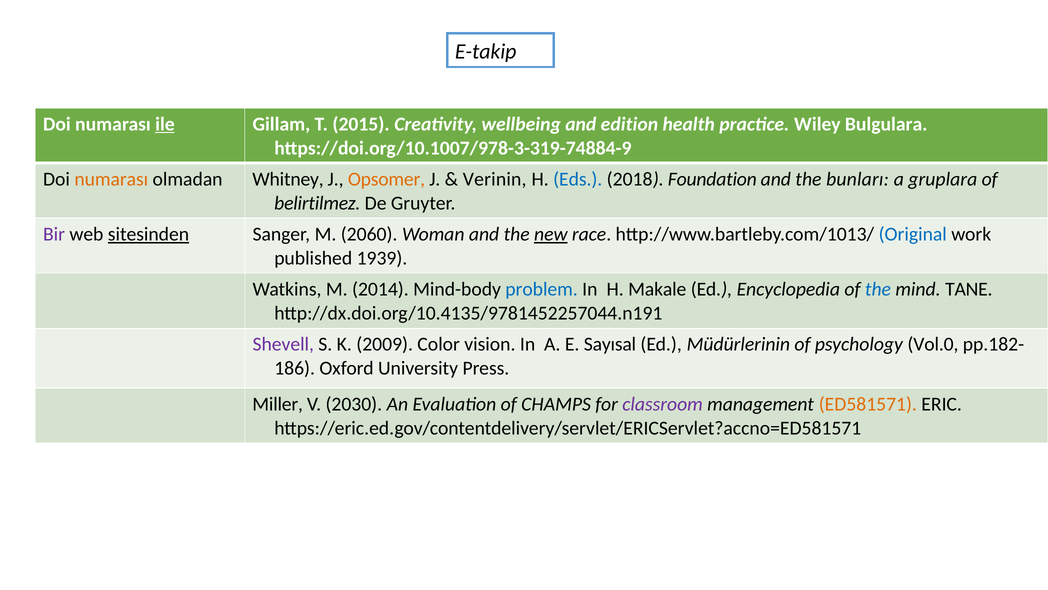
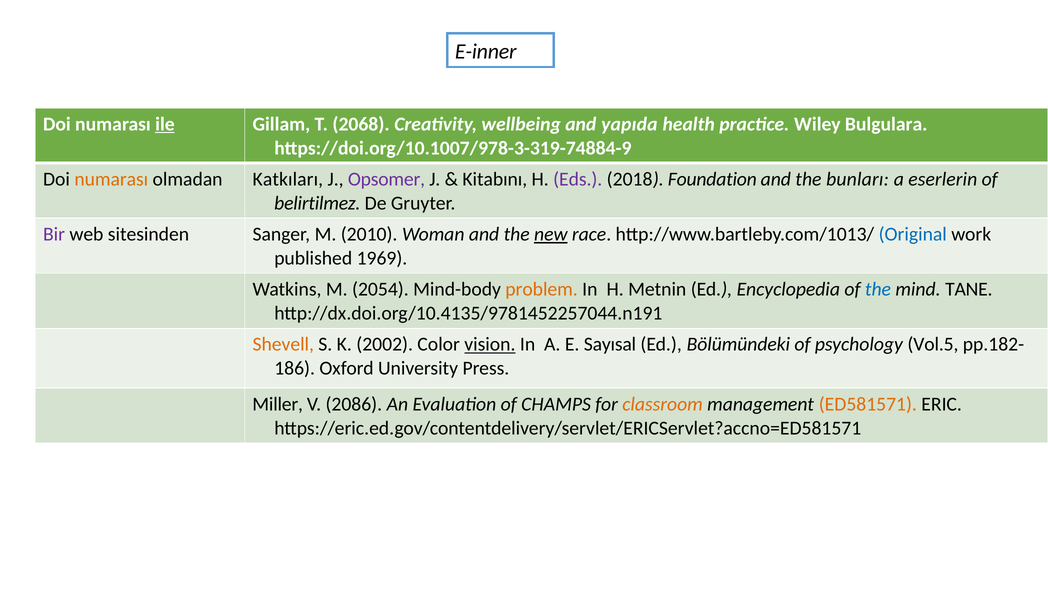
E-takip: E-takip -> E-inner
2015: 2015 -> 2068
edition: edition -> yapıda
Whitney: Whitney -> Katkıları
Opsomer colour: orange -> purple
Verinin: Verinin -> Kitabını
Eds at (578, 179) colour: blue -> purple
gruplara: gruplara -> eserlerin
sitesinden underline: present -> none
2060: 2060 -> 2010
1939: 1939 -> 1969
2014: 2014 -> 2054
problem colour: blue -> orange
Makale: Makale -> Metnin
Shevell colour: purple -> orange
2009: 2009 -> 2002
vision underline: none -> present
Müdürlerinin: Müdürlerinin -> Bölümündeki
Vol.0: Vol.0 -> Vol.5
2030: 2030 -> 2086
classroom colour: purple -> orange
